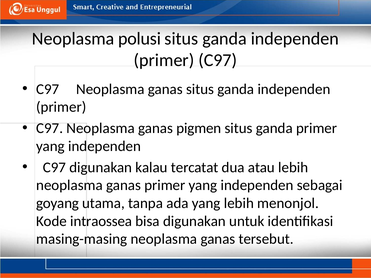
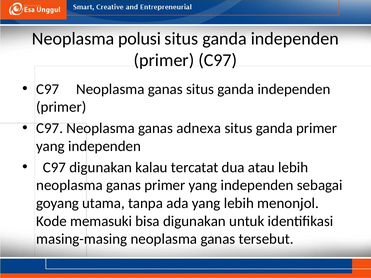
pigmen: pigmen -> adnexa
intraossea: intraossea -> memasuki
